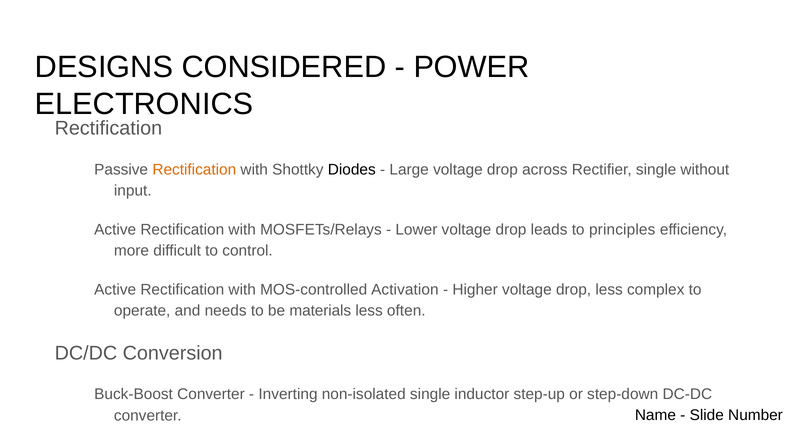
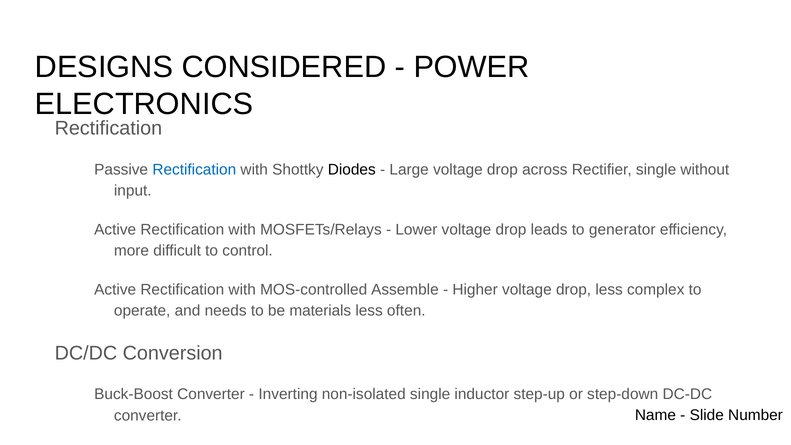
Rectification at (194, 169) colour: orange -> blue
principles: principles -> generator
Activation: Activation -> Assemble
